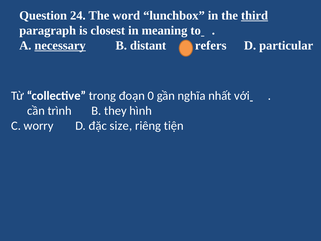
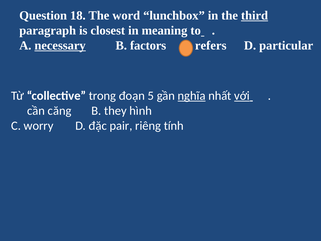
24: 24 -> 18
distant: distant -> factors
0: 0 -> 5
nghĩa underline: none -> present
với underline: none -> present
trình: trình -> căng
size: size -> pair
tiện: tiện -> tính
